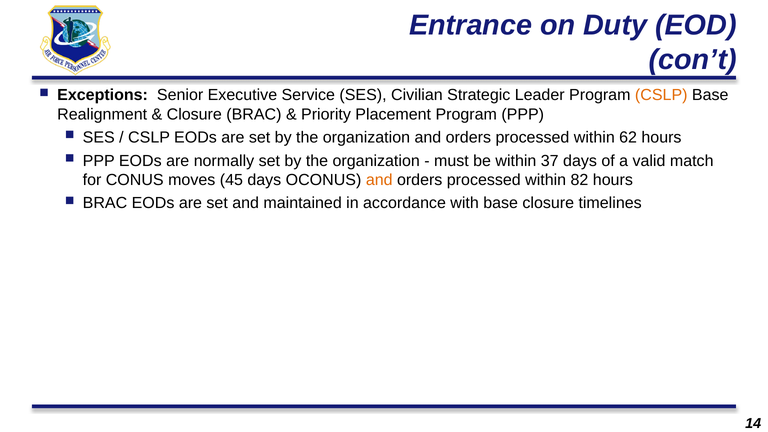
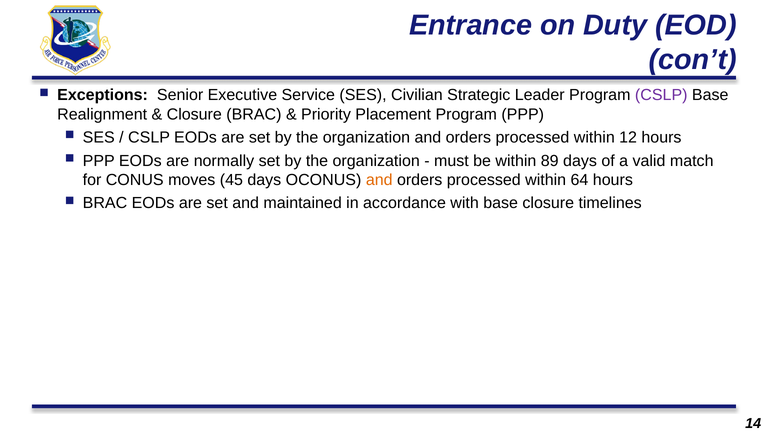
CSLP at (661, 95) colour: orange -> purple
62: 62 -> 12
37: 37 -> 89
82: 82 -> 64
